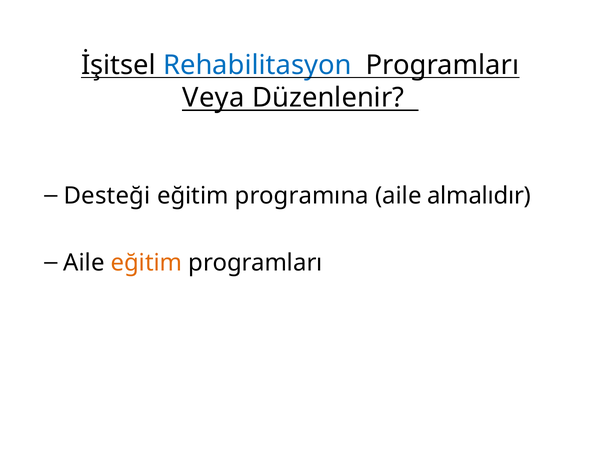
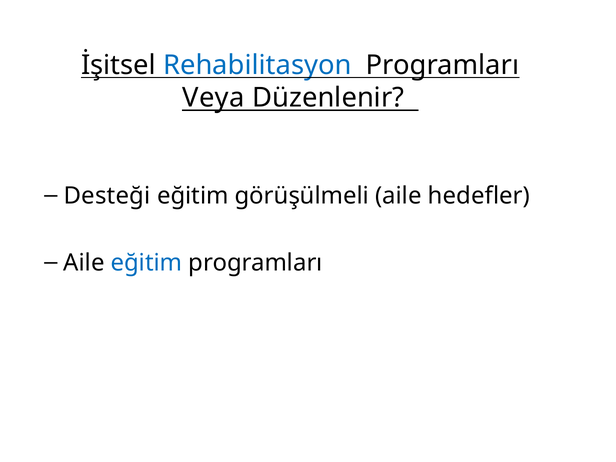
programına: programına -> görüşülmeli
almalıdır: almalıdır -> hedefler
eğitim at (147, 263) colour: orange -> blue
